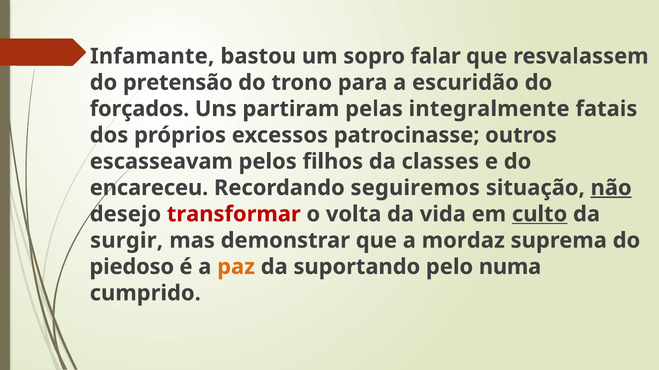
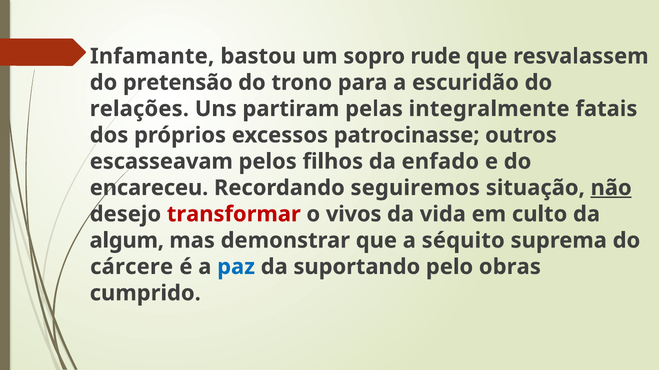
falar: falar -> rude
forçados: forçados -> relações
classes: classes -> enfado
volta: volta -> vivos
culto underline: present -> none
surgir: surgir -> algum
mordaz: mordaz -> séquito
piedoso: piedoso -> cárcere
paz colour: orange -> blue
numa: numa -> obras
